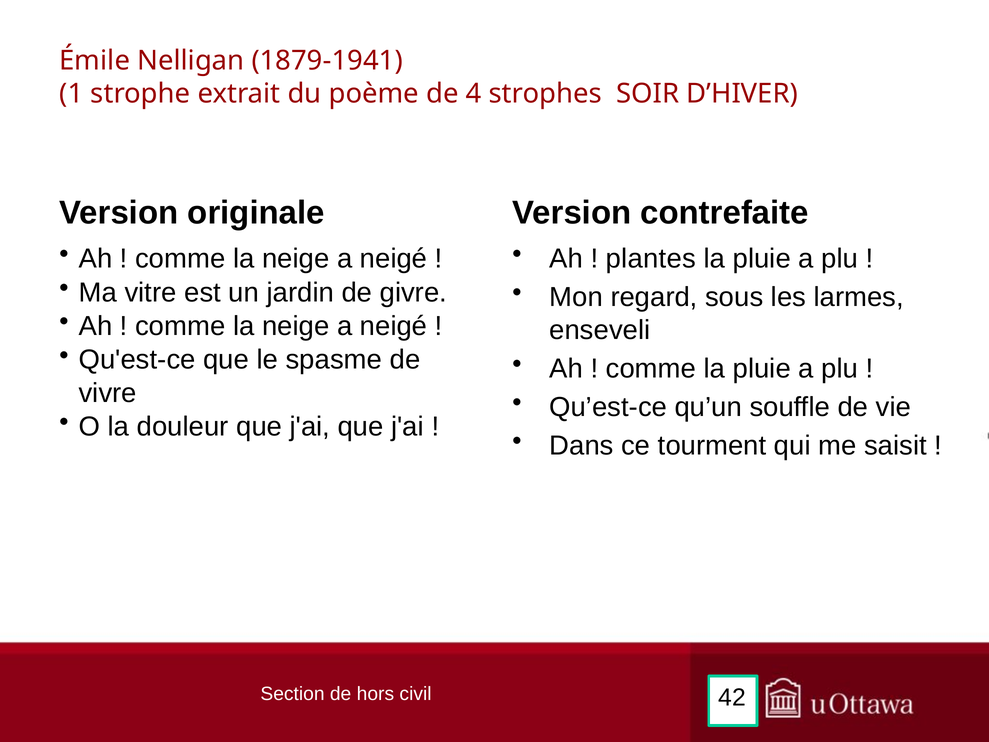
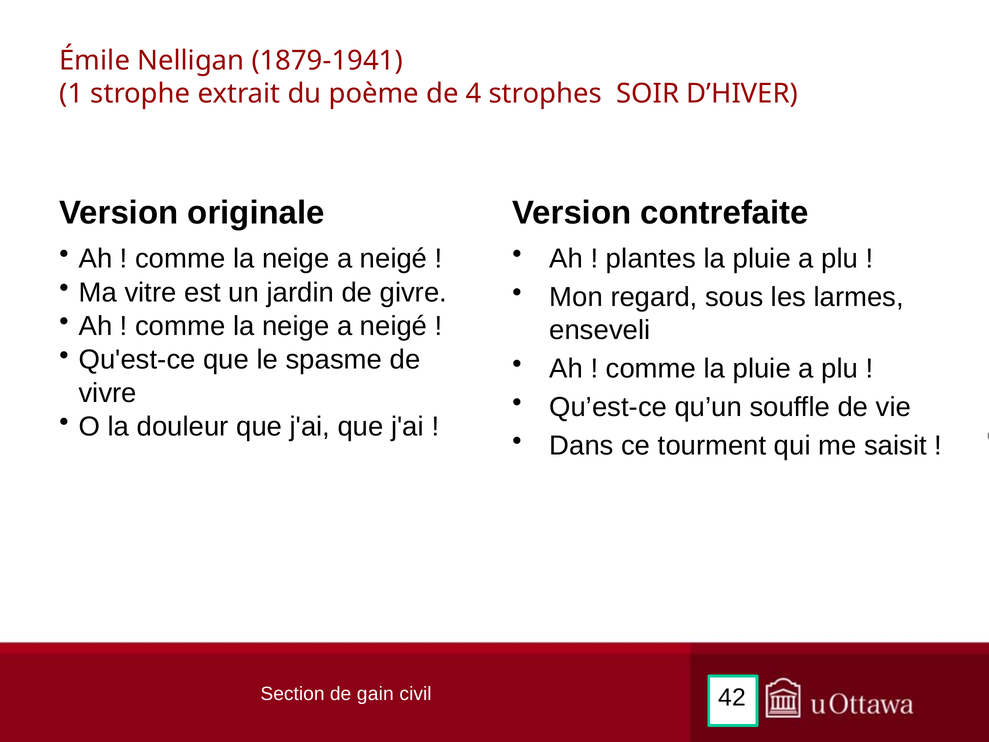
hors: hors -> gain
